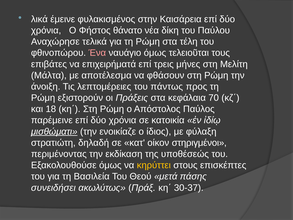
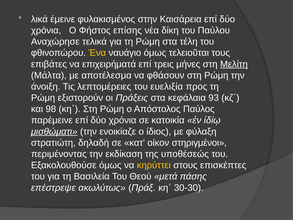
θάνατο: θάνατο -> επίσης
Ένα colour: pink -> yellow
Μελίτη underline: none -> present
πάντως: πάντως -> ευελιξία
70: 70 -> 93
18: 18 -> 98
συνειδήσει: συνειδήσει -> επέστρεψε
30-37: 30-37 -> 30-30
